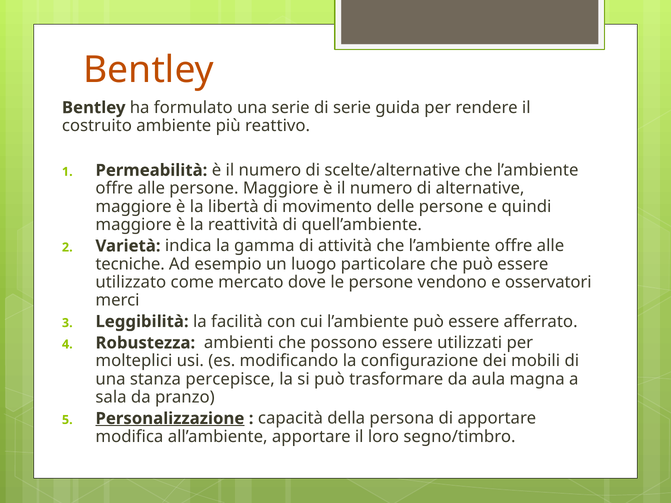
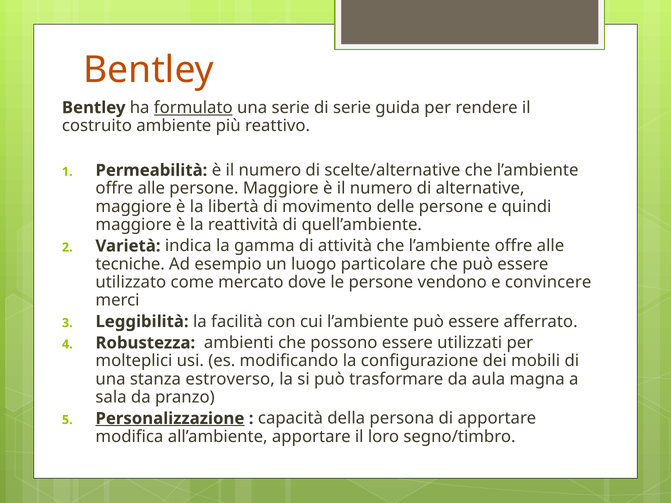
formulato underline: none -> present
osservatori: osservatori -> convincere
percepisce: percepisce -> estroverso
